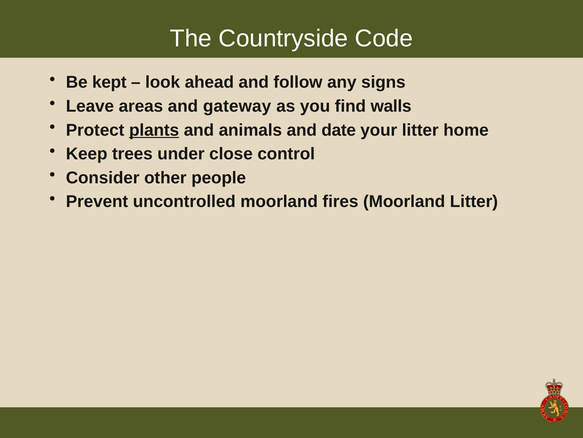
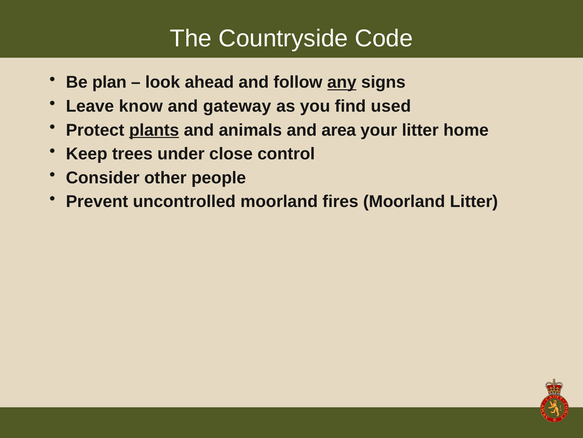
kept: kept -> plan
any underline: none -> present
areas: areas -> know
walls: walls -> used
date: date -> area
